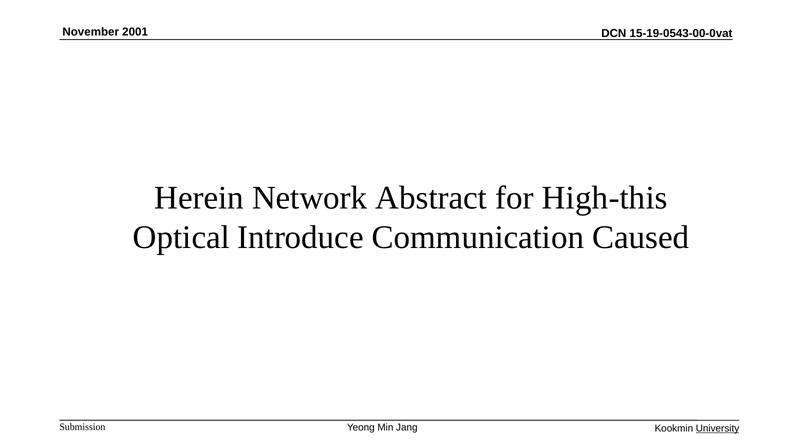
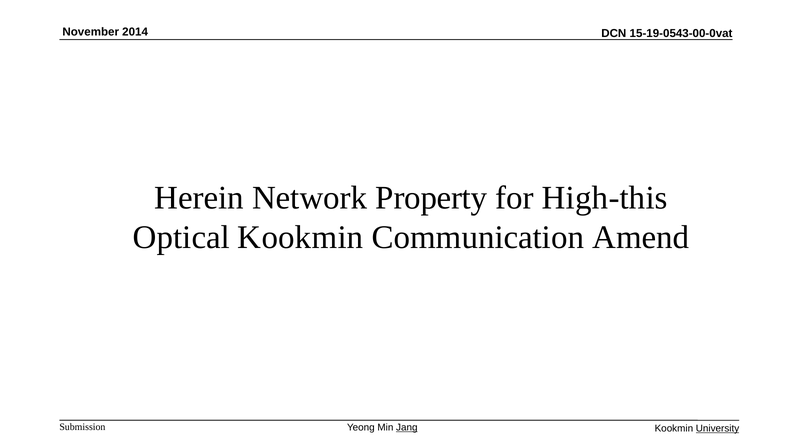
2001: 2001 -> 2014
Abstract: Abstract -> Property
Optical Introduce: Introduce -> Kookmin
Caused: Caused -> Amend
Jang underline: none -> present
